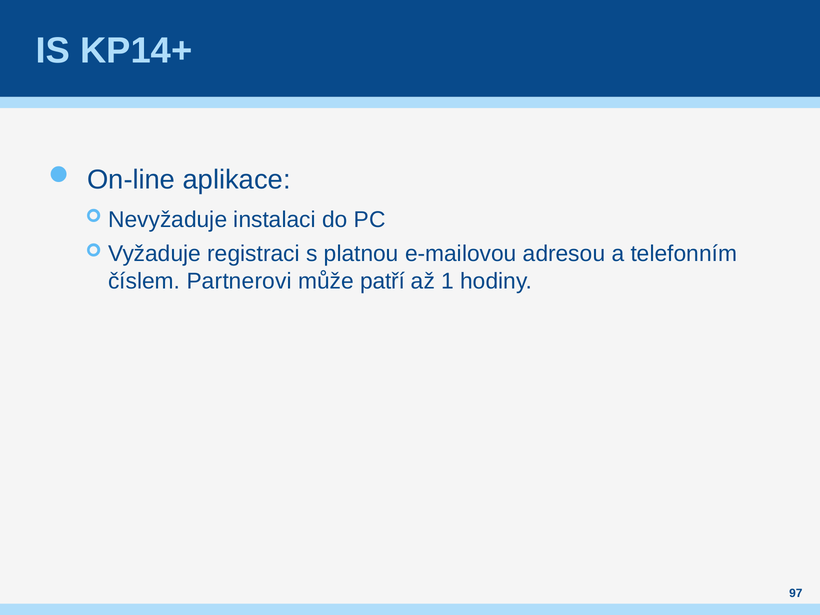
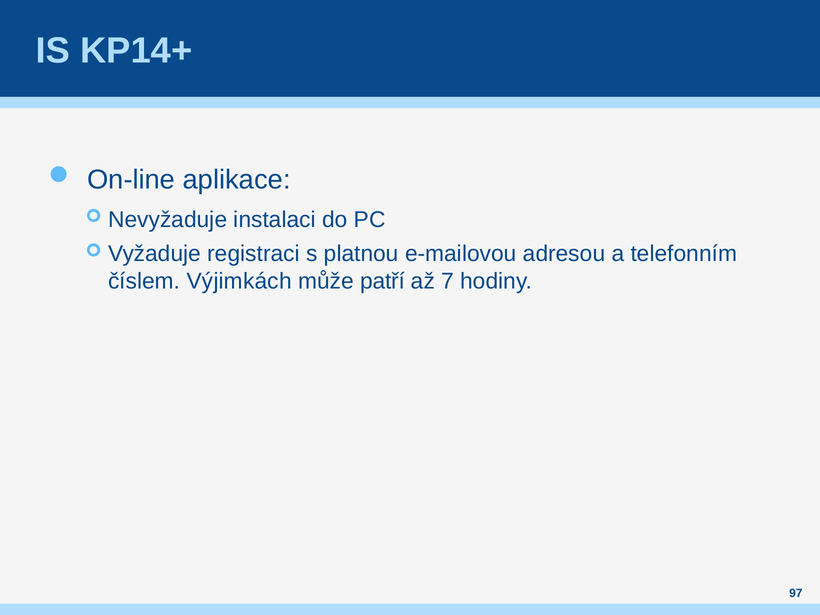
Partnerovi: Partnerovi -> Výjimkách
1: 1 -> 7
